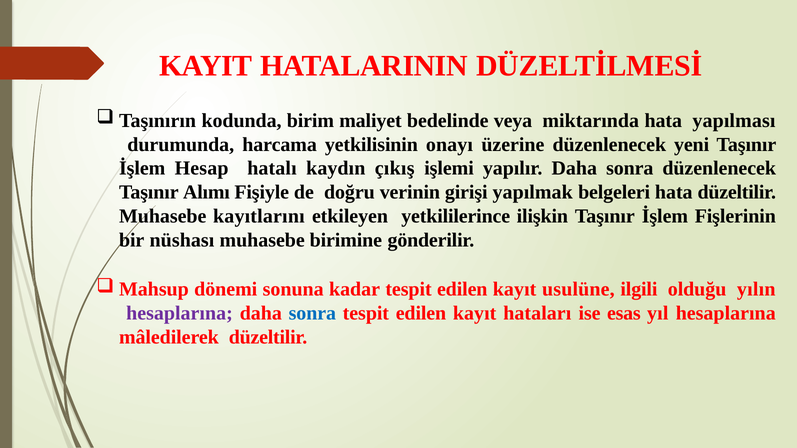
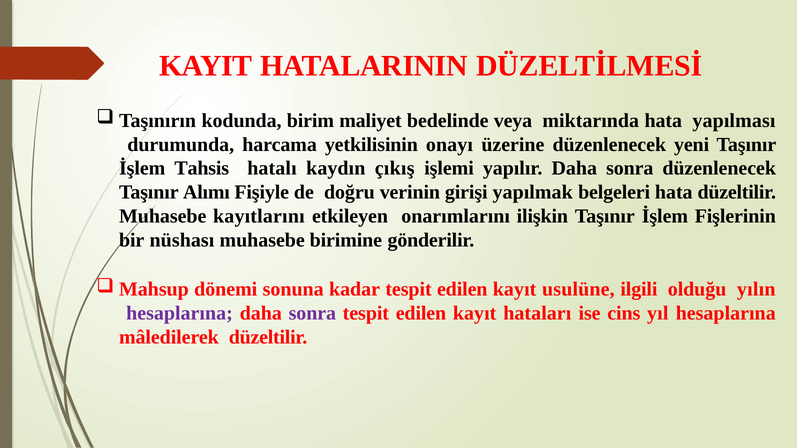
Hesap: Hesap -> Tahsis
yetkililerince: yetkililerince -> onarımlarını
sonra at (312, 313) colour: blue -> purple
esas: esas -> cins
